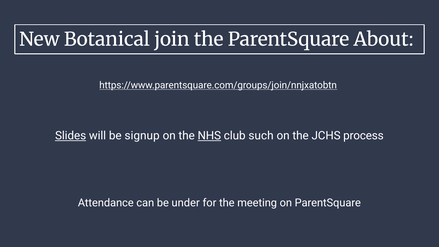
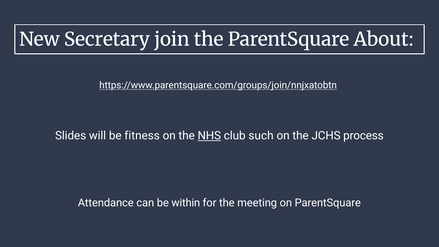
Botanical: Botanical -> Secretary
Slides underline: present -> none
signup: signup -> fitness
under: under -> within
